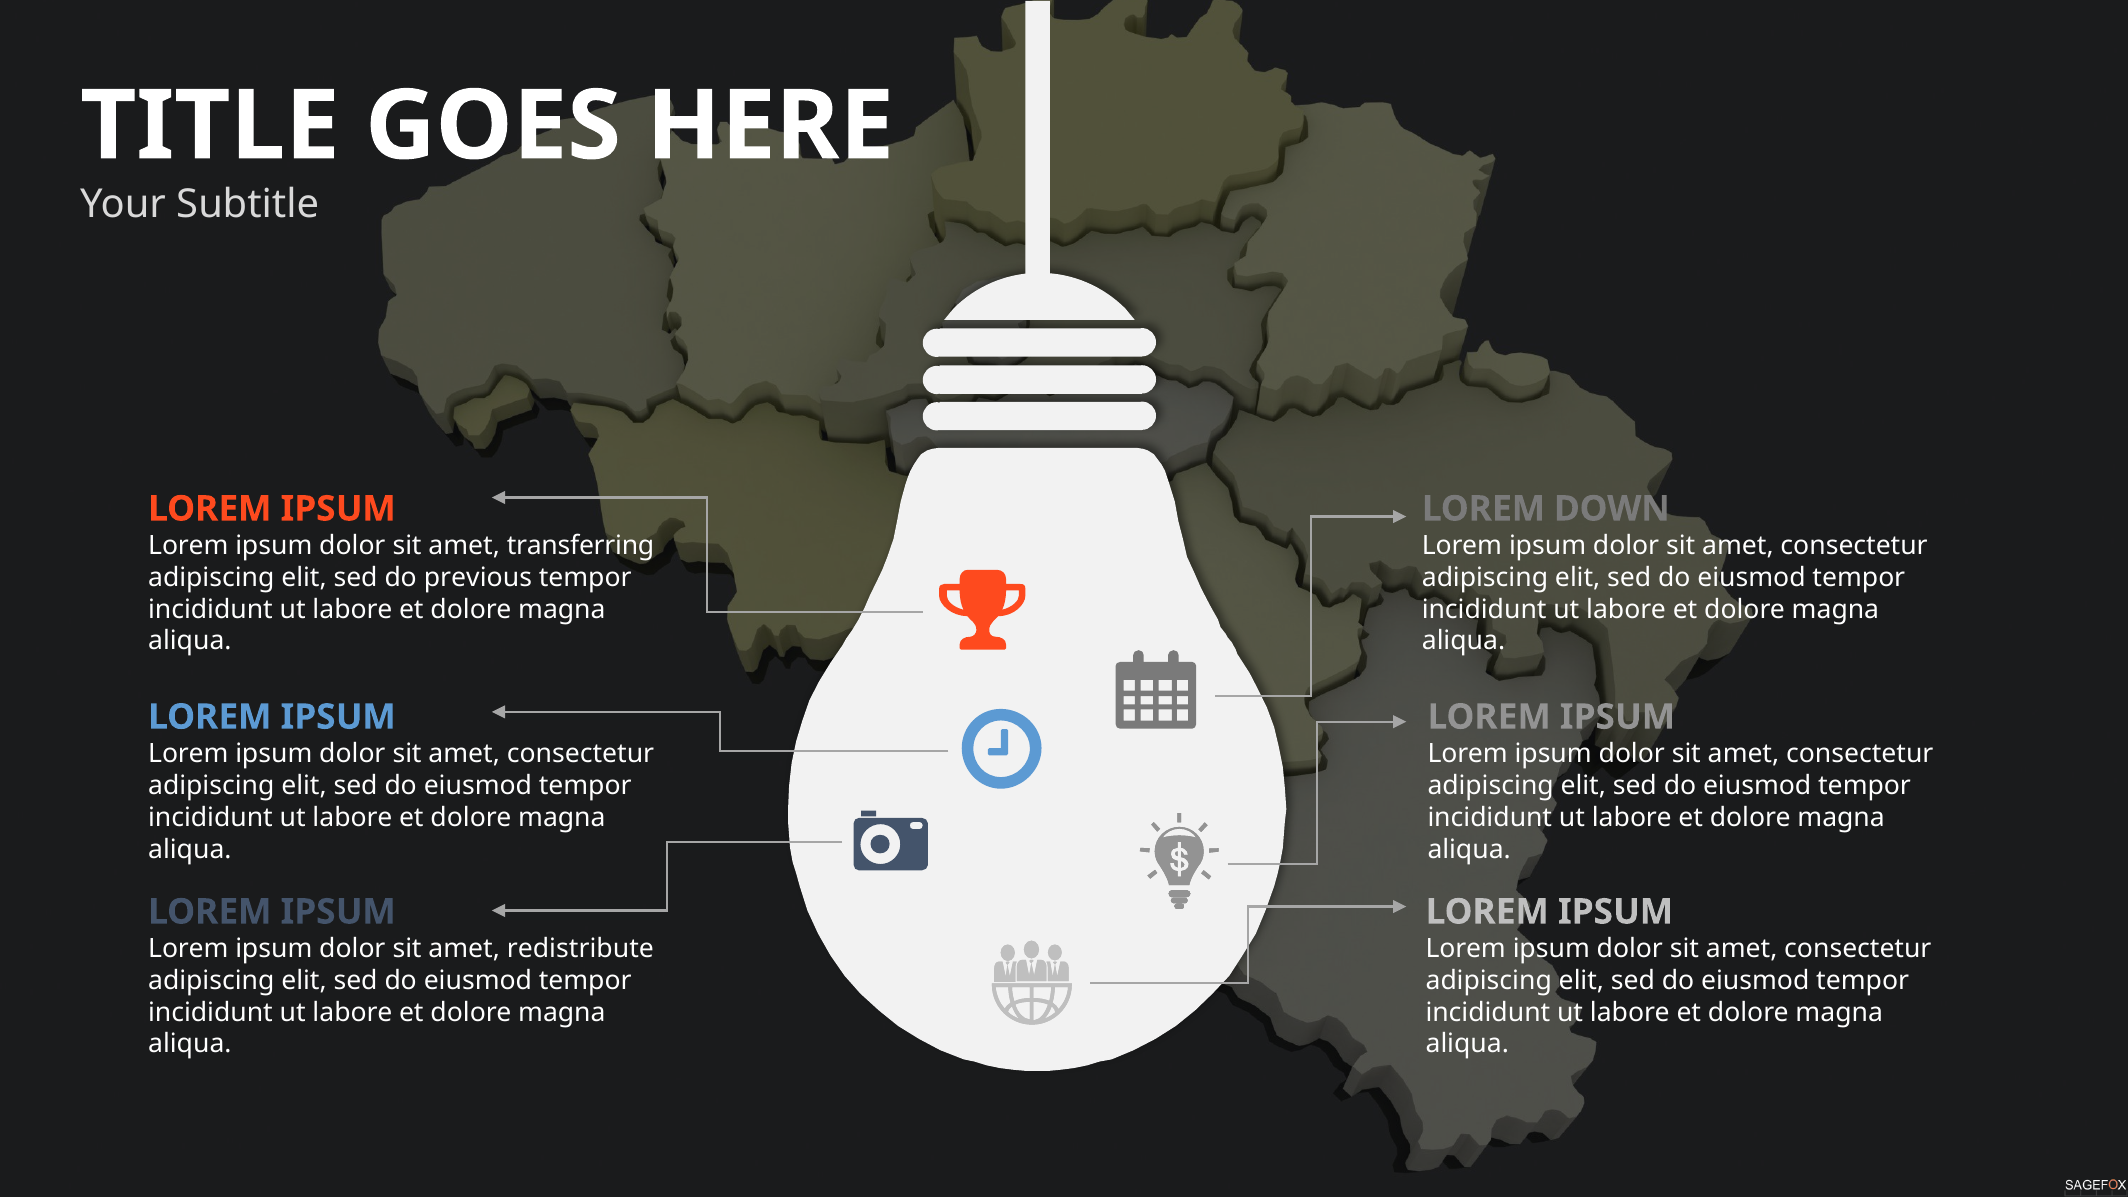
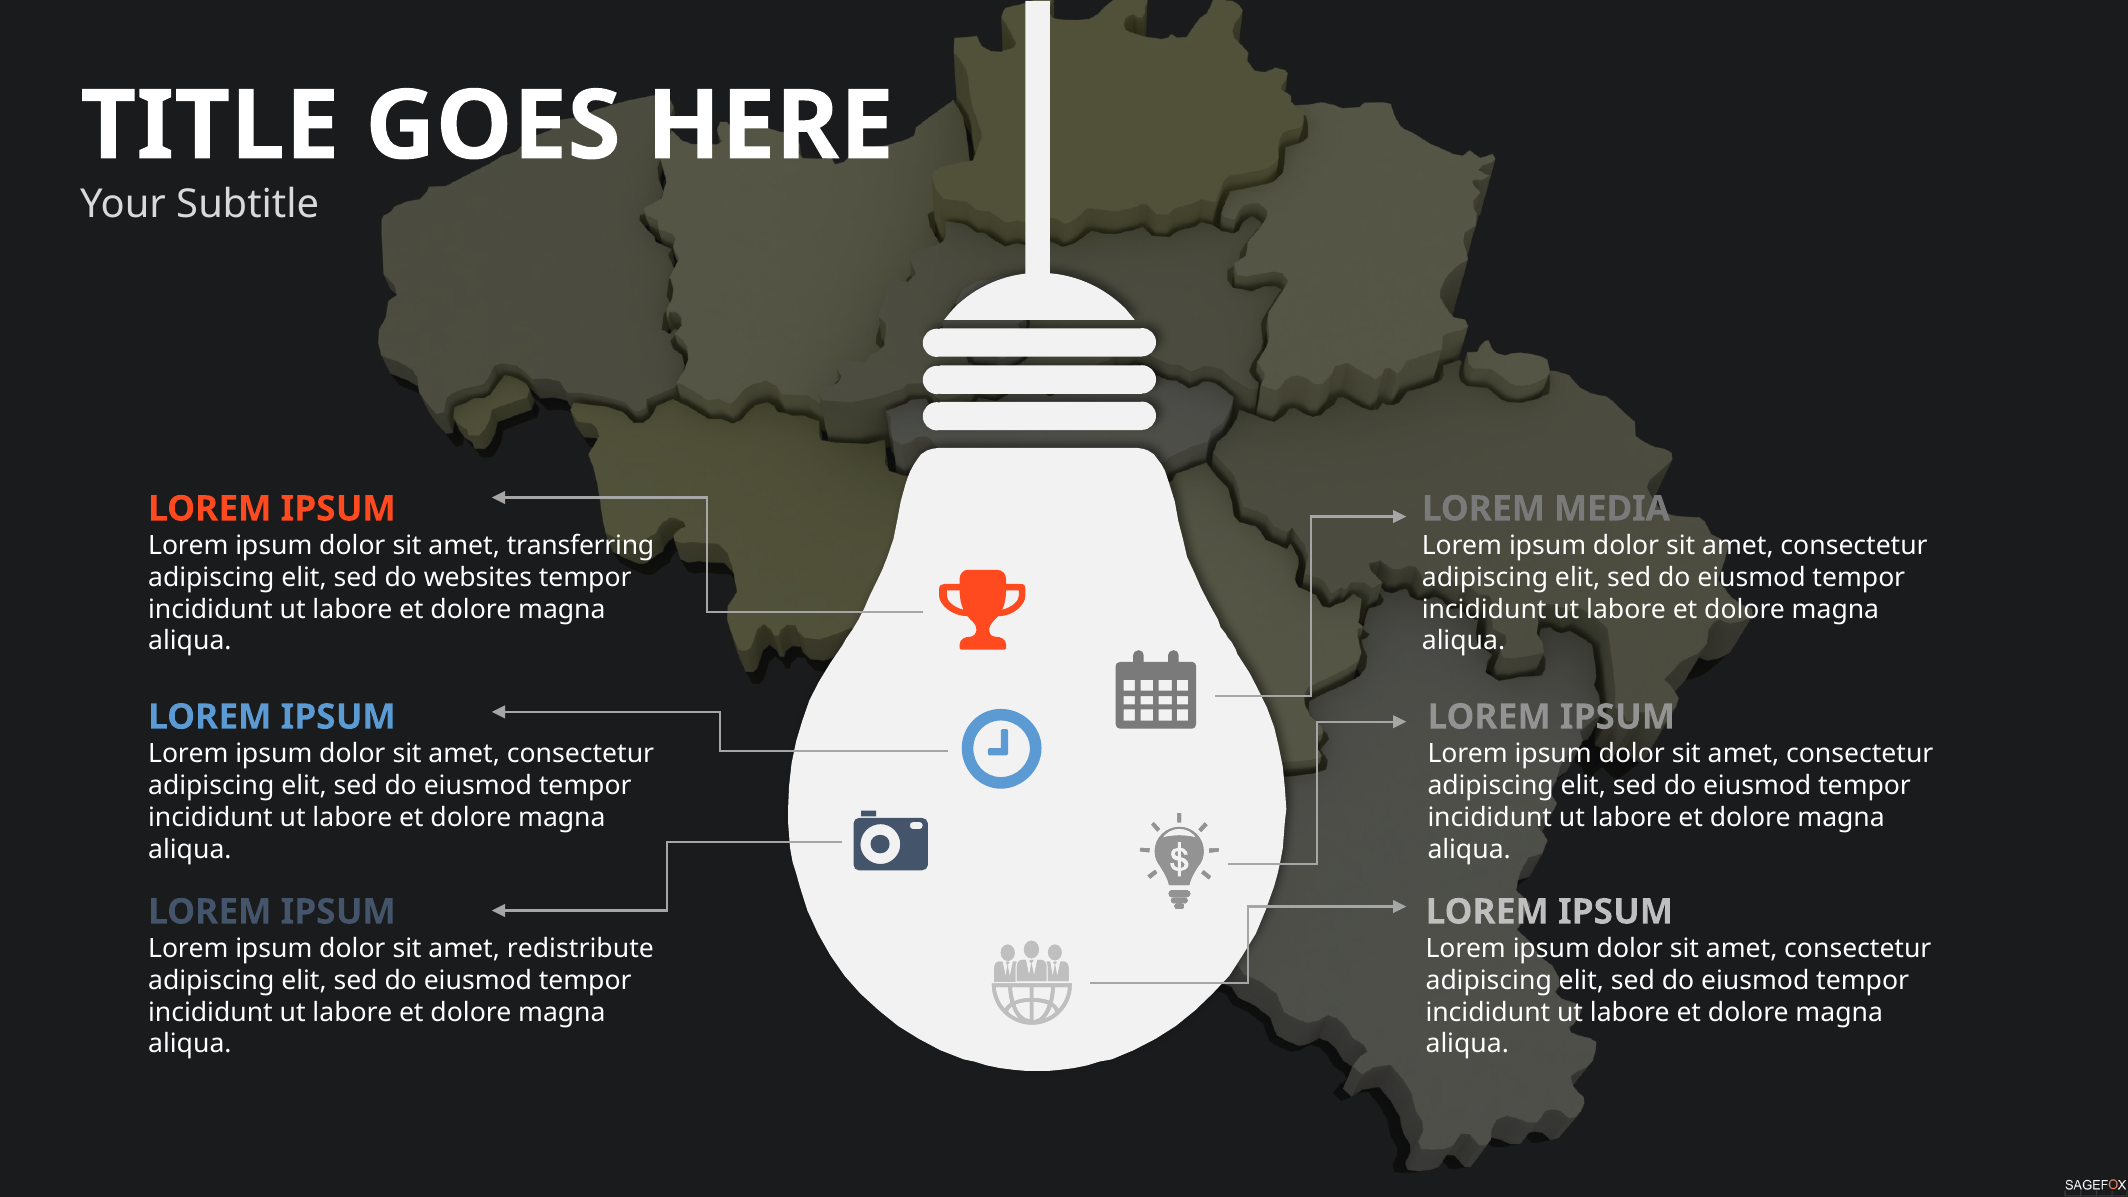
DOWN: DOWN -> MEDIA
previous: previous -> websites
